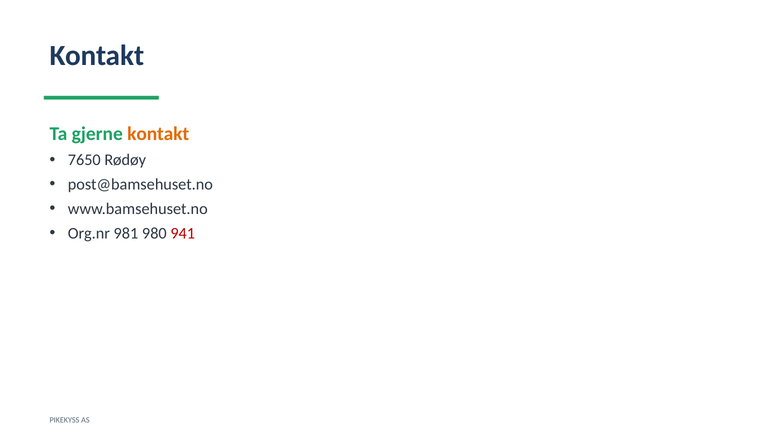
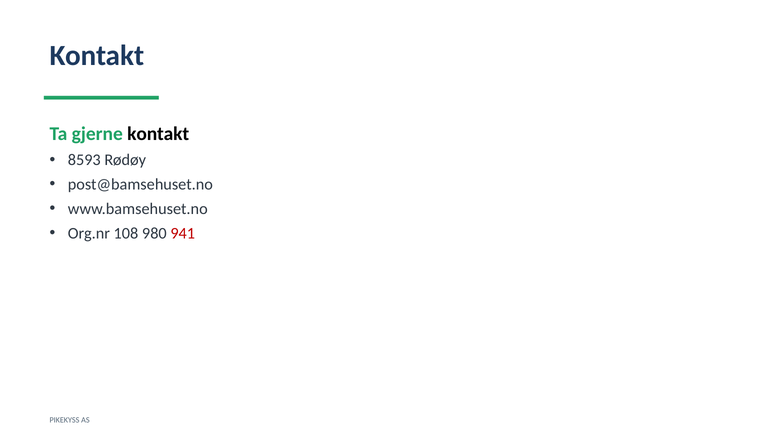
kontakt at (158, 134) colour: orange -> black
7650: 7650 -> 8593
981: 981 -> 108
